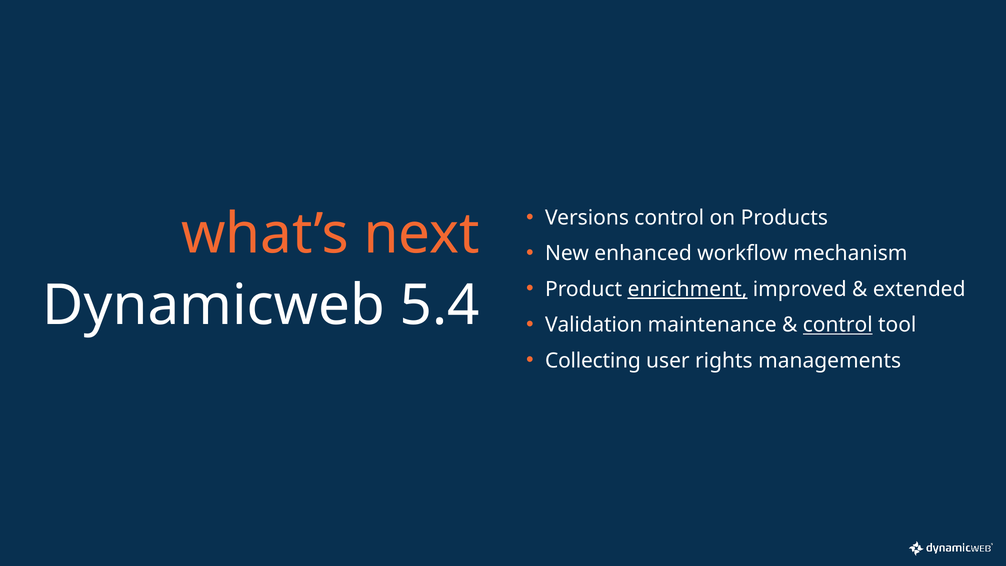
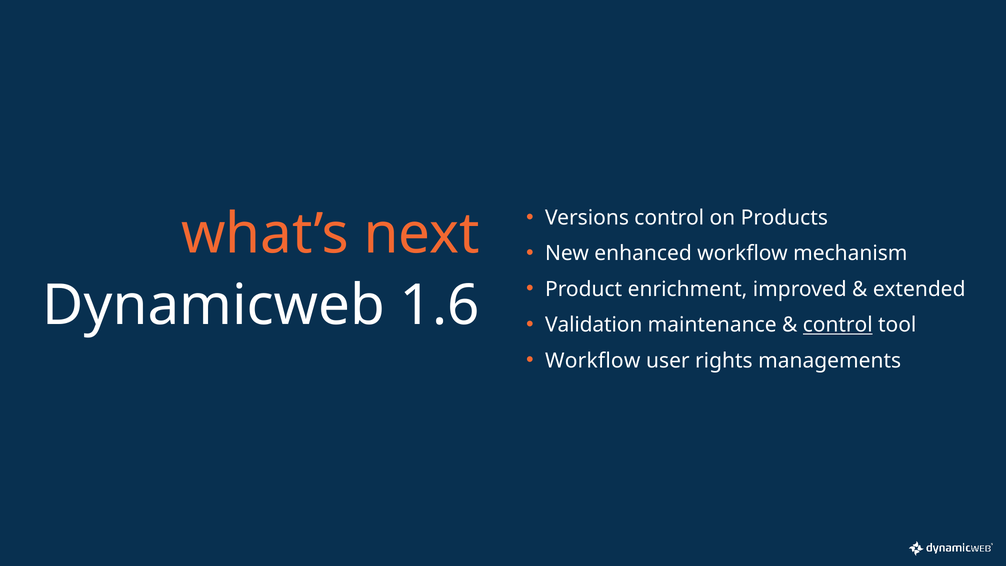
enrichment underline: present -> none
5.4: 5.4 -> 1.6
Collecting at (593, 361): Collecting -> Workflow
